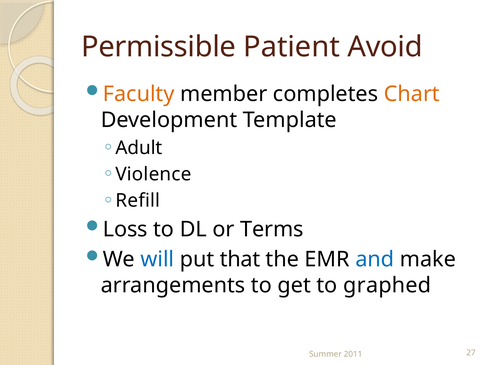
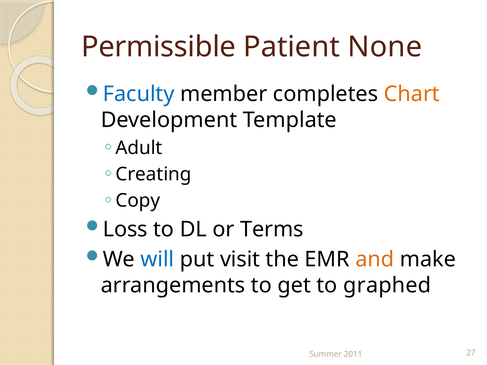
Avoid: Avoid -> None
Faculty colour: orange -> blue
Violence: Violence -> Creating
Refill: Refill -> Copy
that: that -> visit
and colour: blue -> orange
